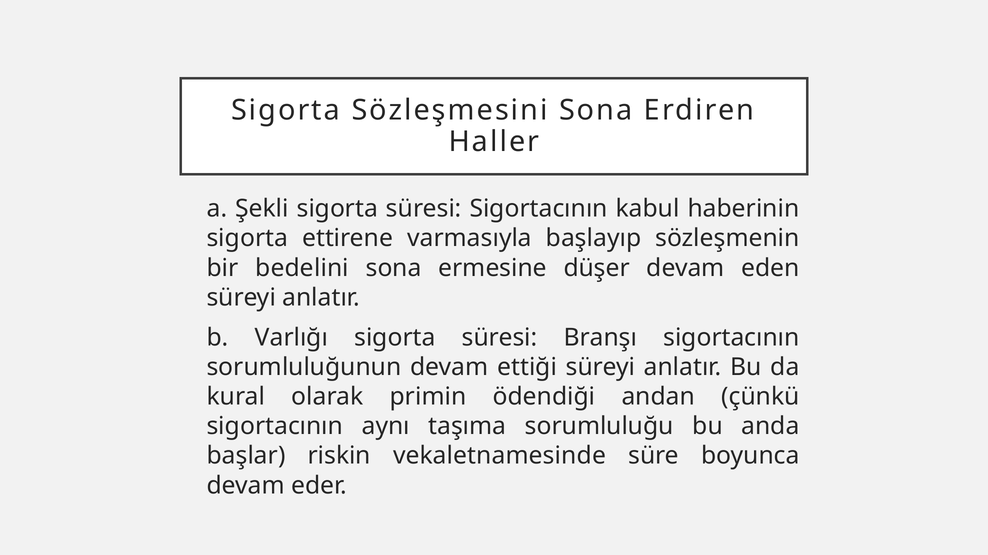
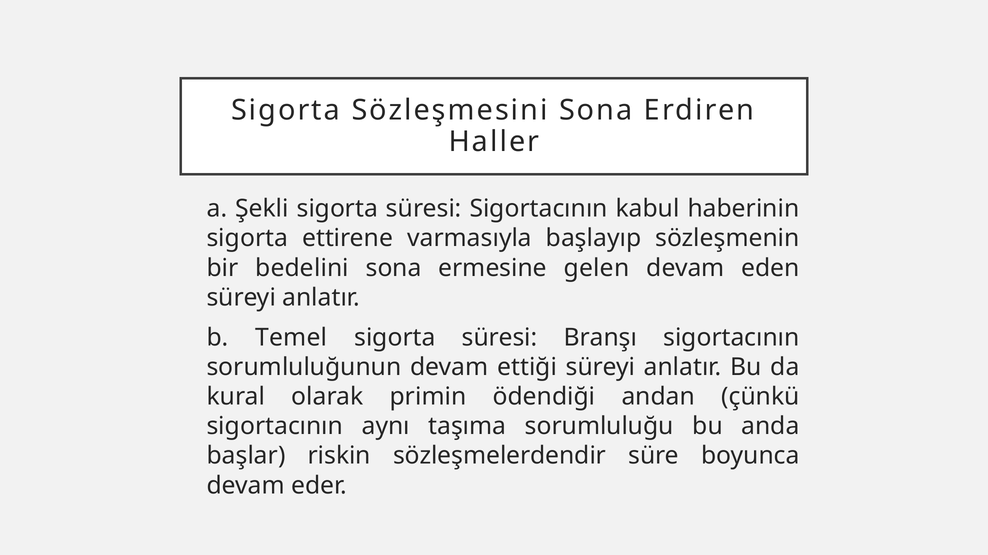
düşer: düşer -> gelen
Varlığı: Varlığı -> Temel
vekaletnamesinde: vekaletnamesinde -> sözleşmelerdendir
